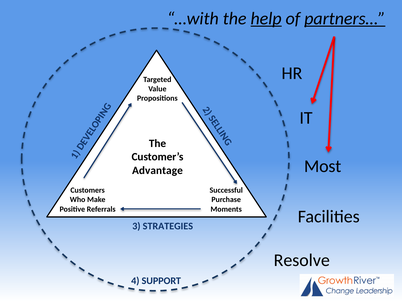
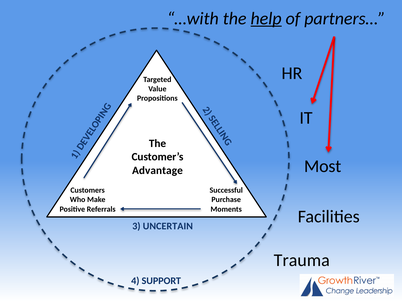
partners… underline: present -> none
STRATEGIES: STRATEGIES -> UNCERTAIN
Resolve: Resolve -> Trauma
